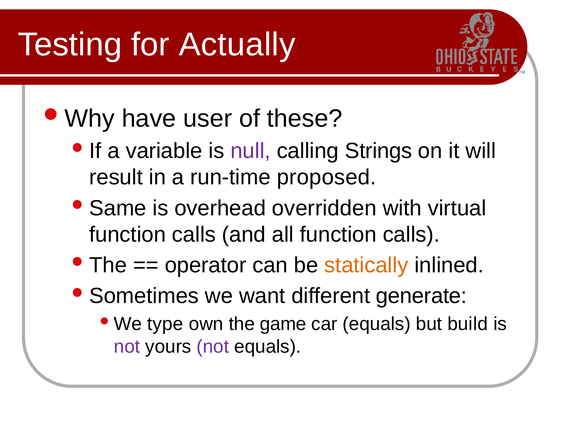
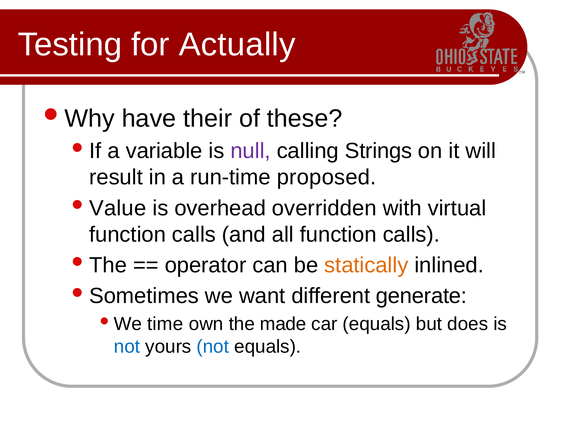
user: user -> their
Same: Same -> Value
type: type -> time
game: game -> made
build: build -> does
not at (127, 346) colour: purple -> blue
not at (213, 346) colour: purple -> blue
